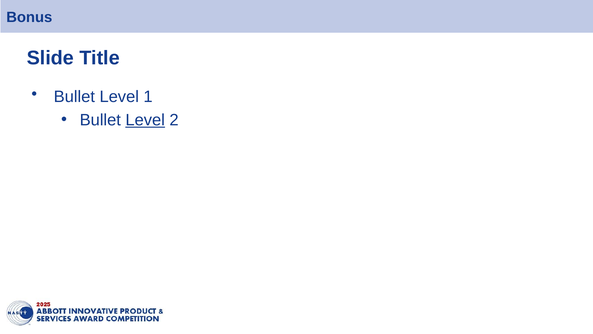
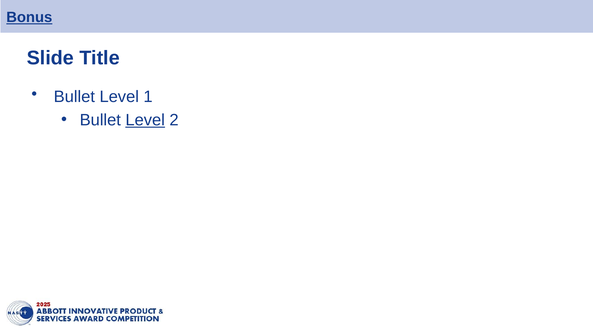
Bonus underline: none -> present
